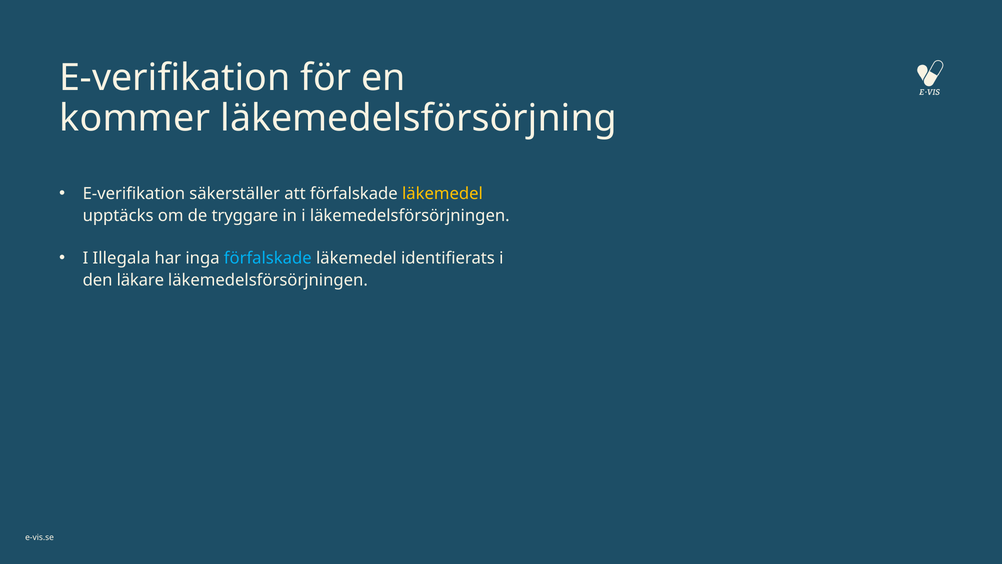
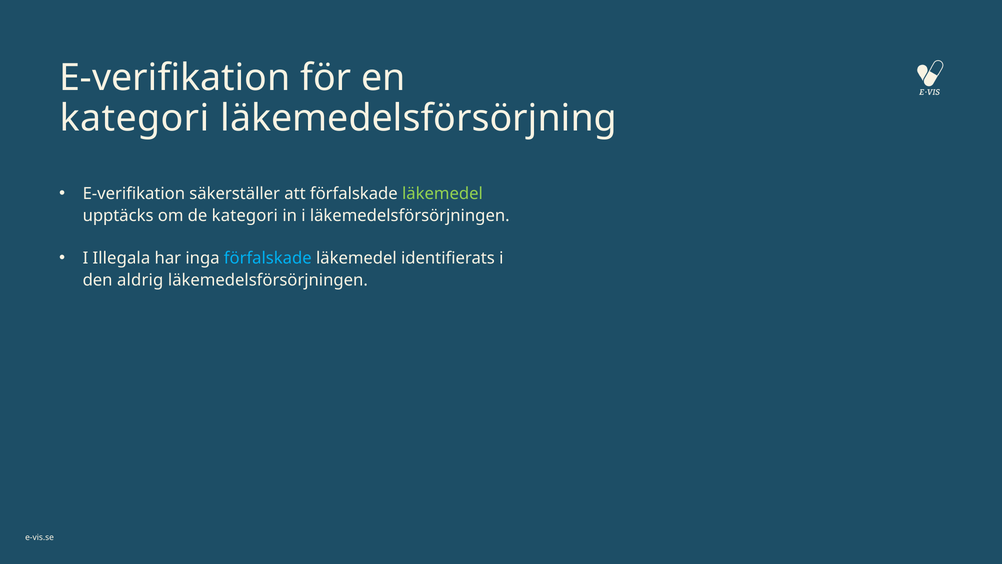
kommer at (135, 118): kommer -> kategori
läkemedel at (442, 193) colour: yellow -> light green
de tryggare: tryggare -> kategori
läkare: läkare -> aldrig
